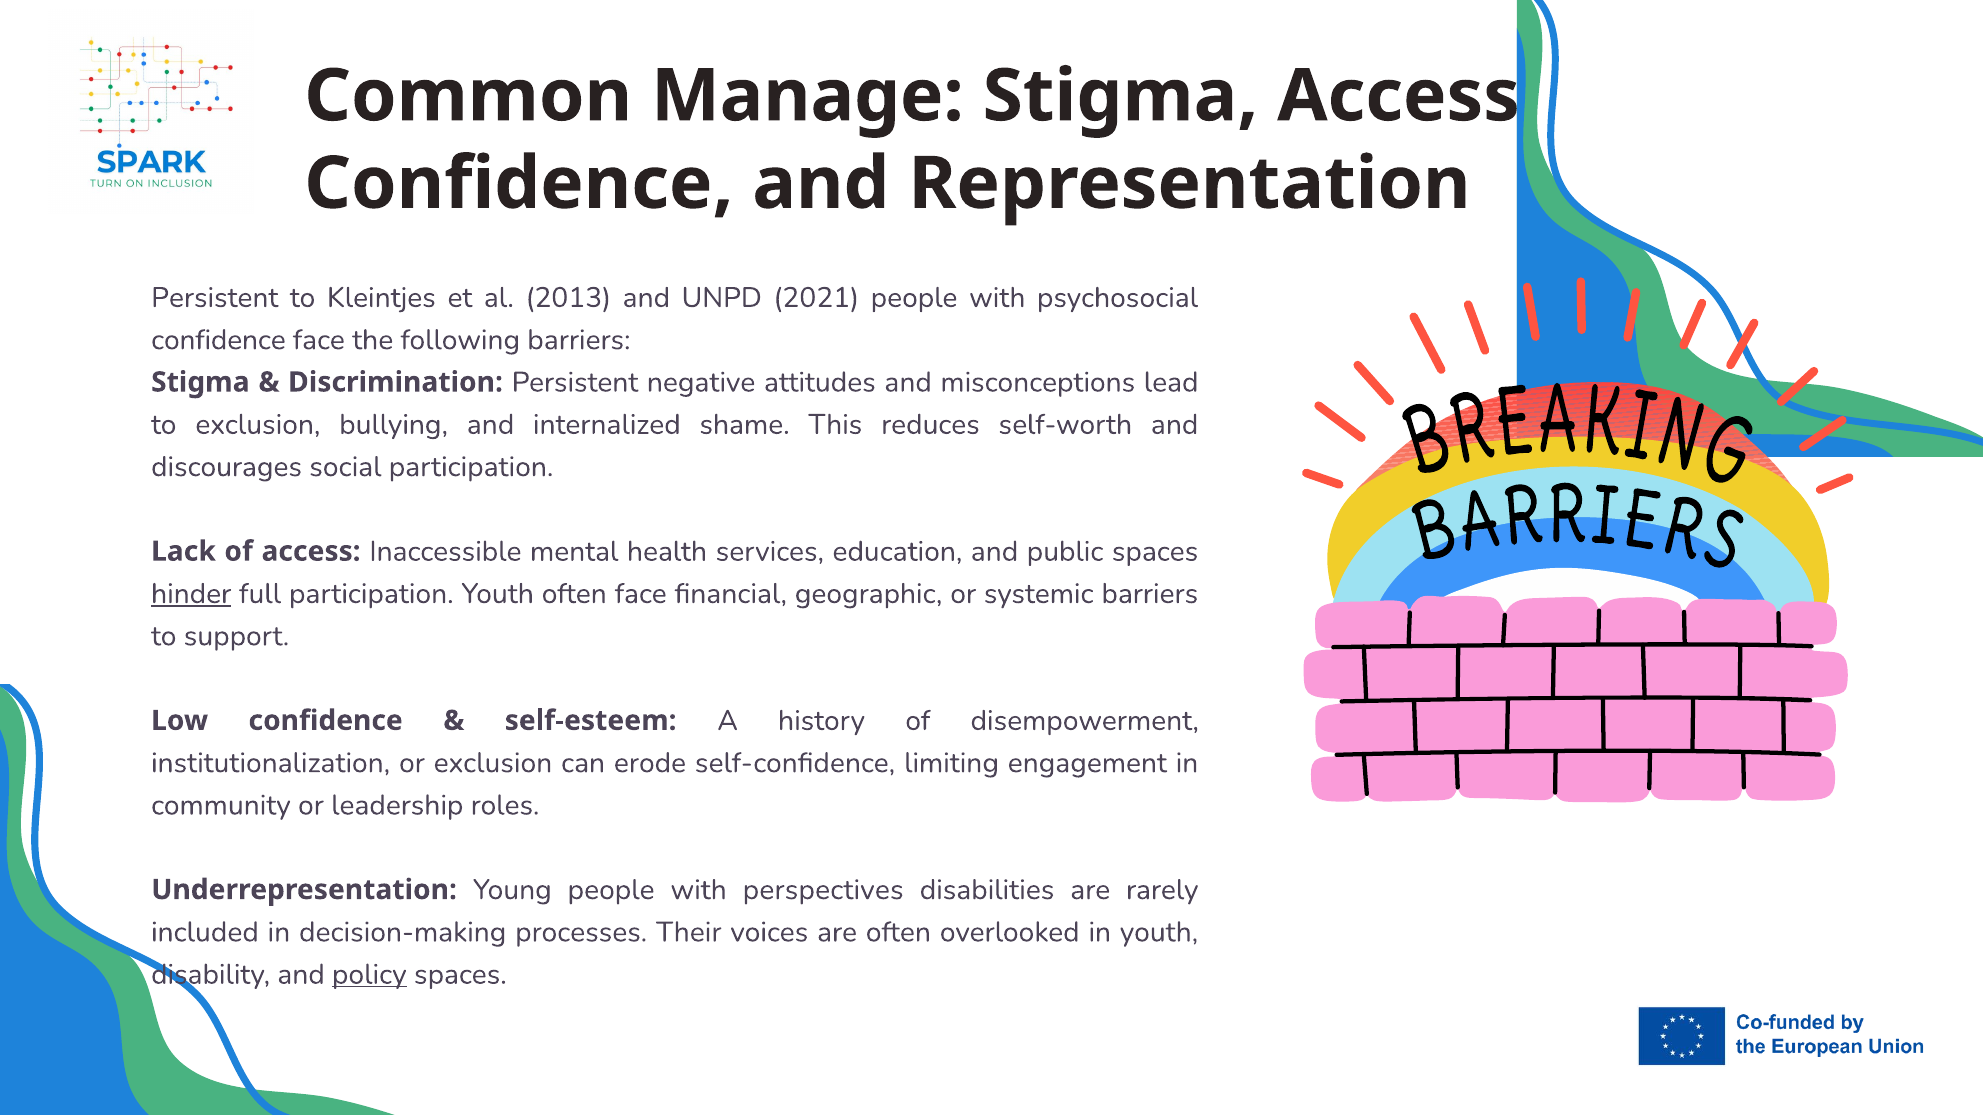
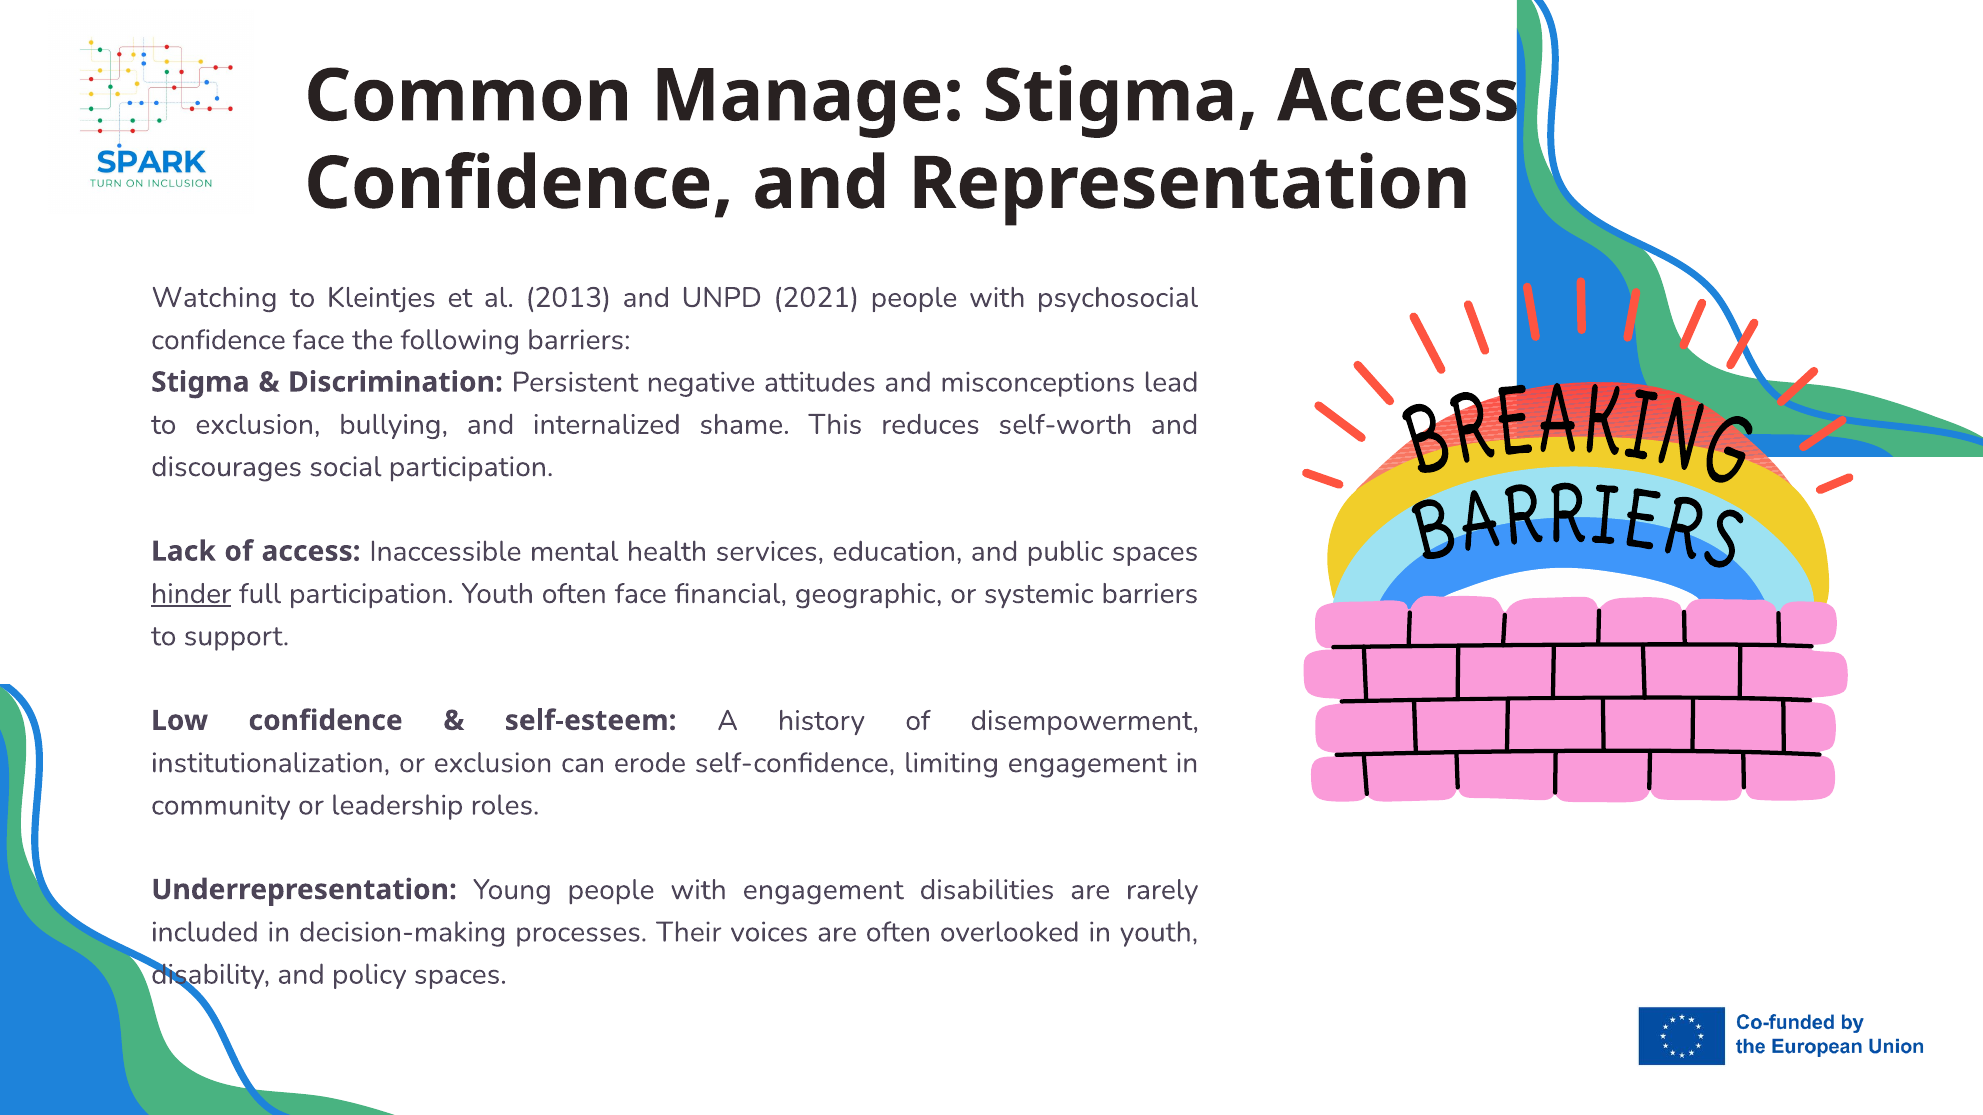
Persistent at (215, 298): Persistent -> Watching
with perspectives: perspectives -> engagement
policy underline: present -> none
